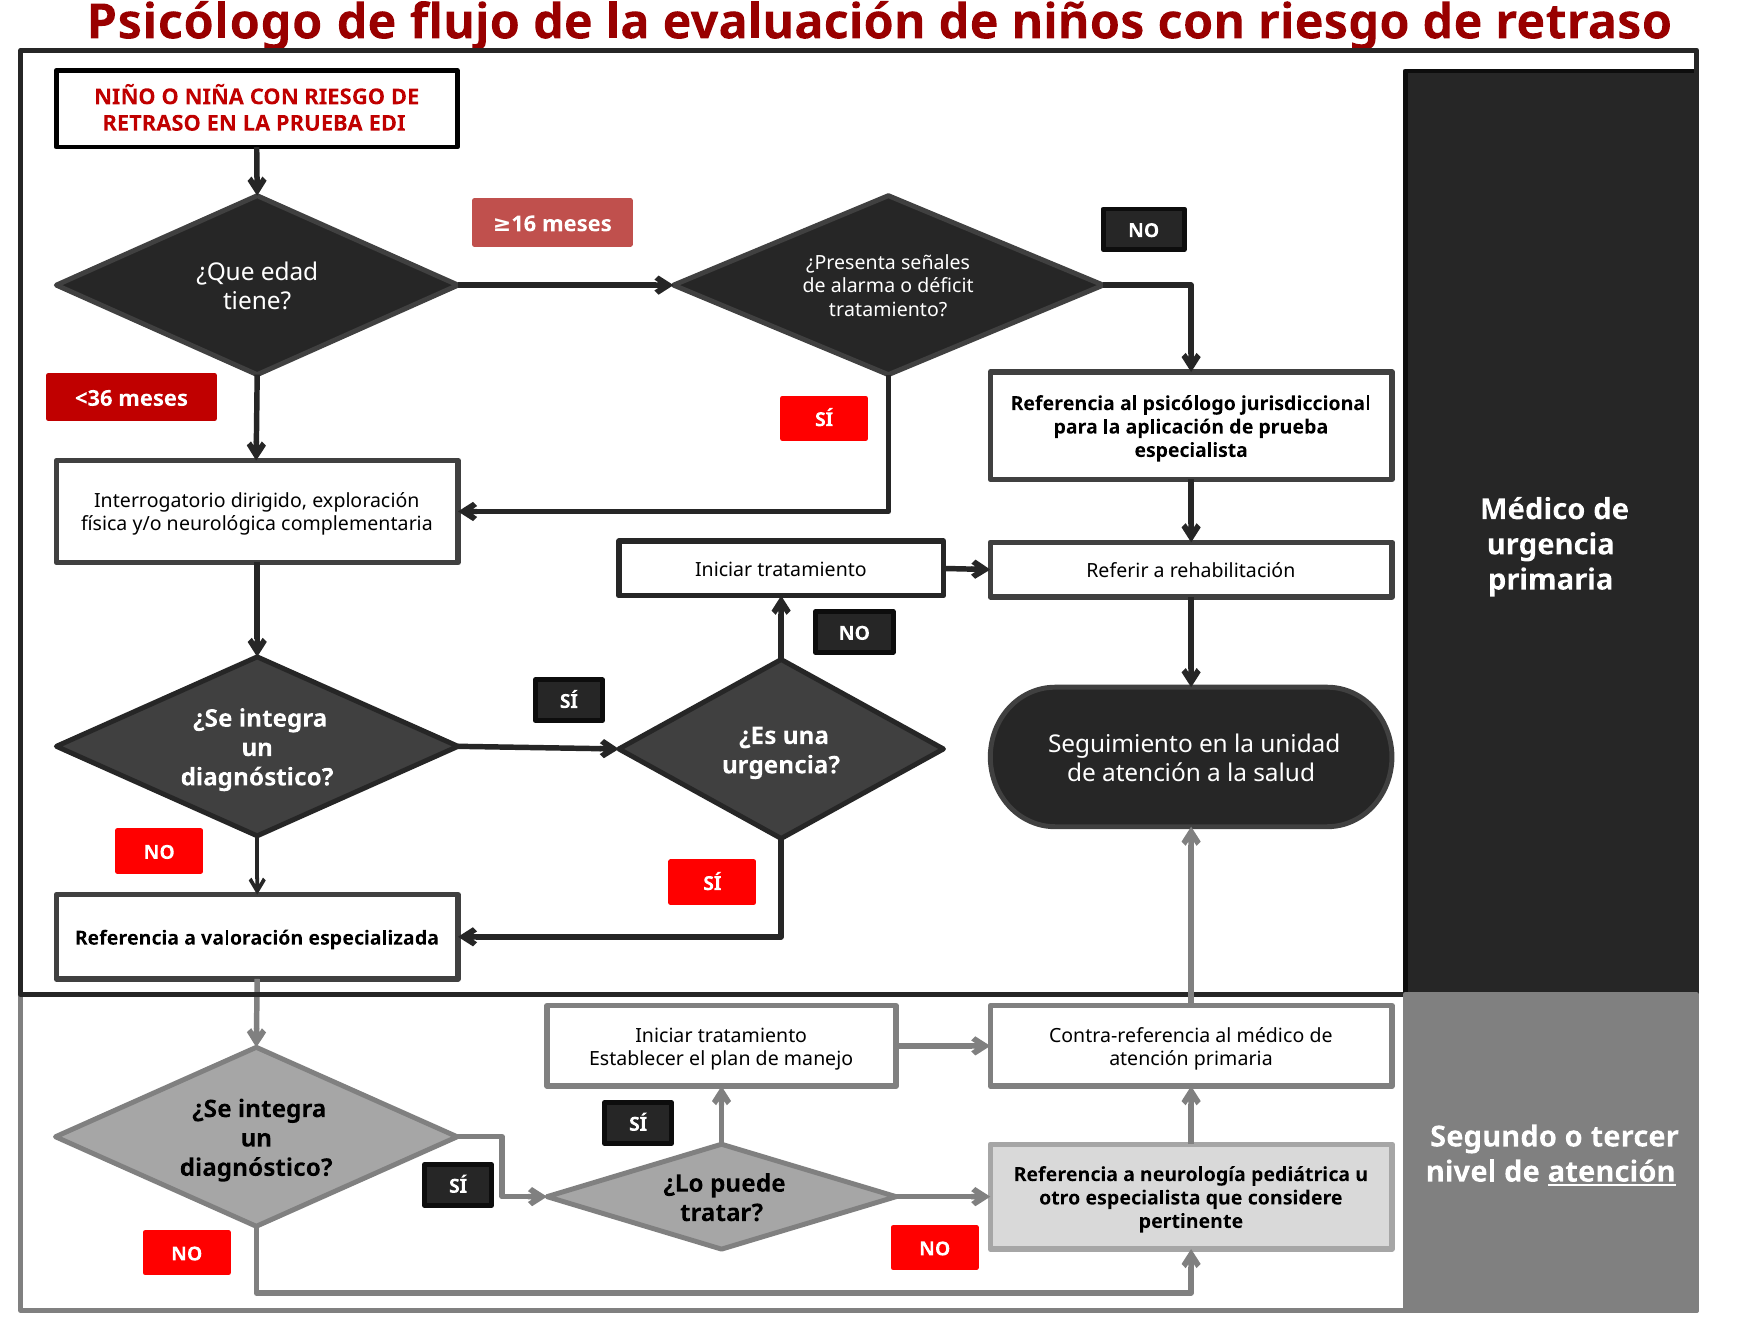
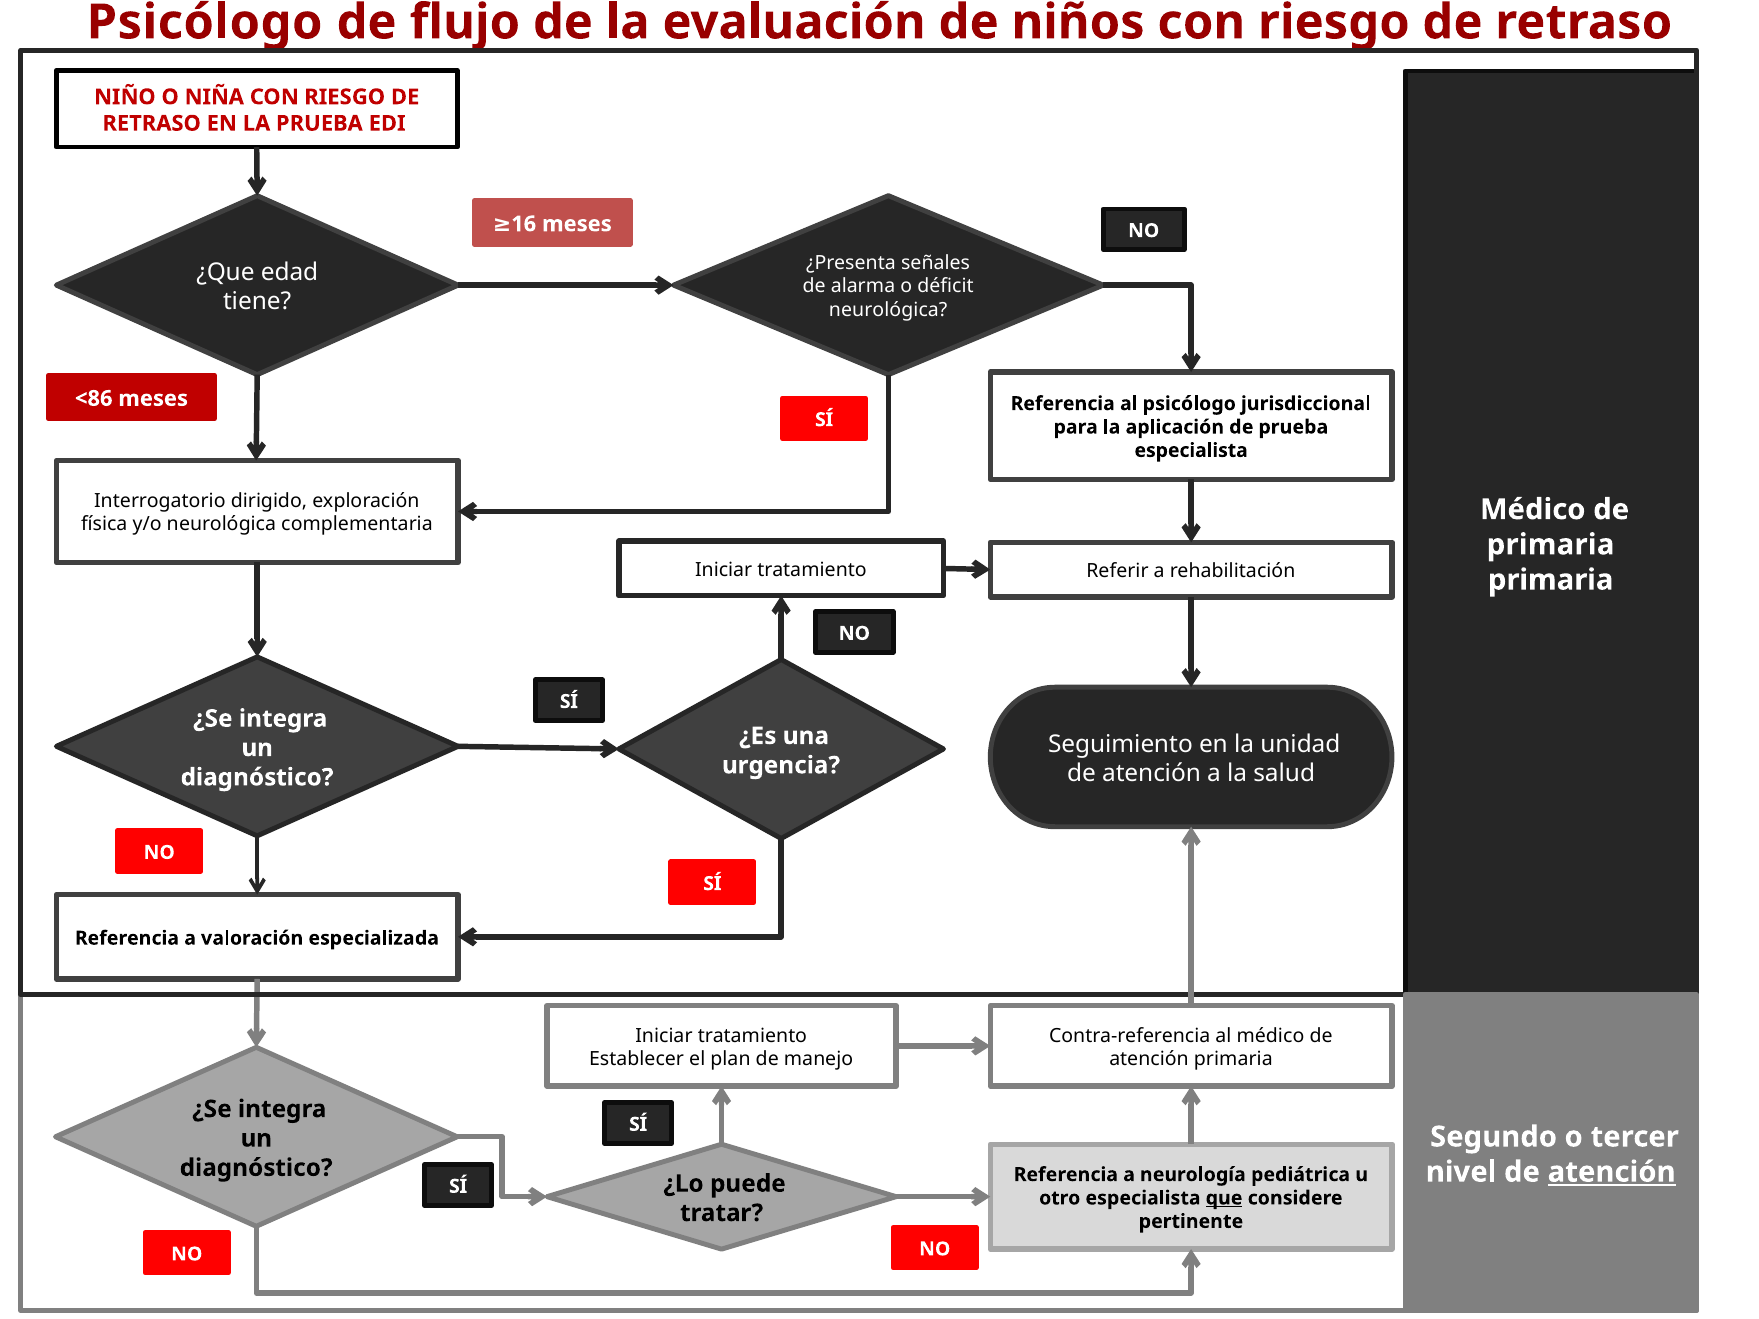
tratamiento at (888, 310): tratamiento -> neurológica
<36: <36 -> <86
urgencia at (1551, 545): urgencia -> primaria
que underline: none -> present
